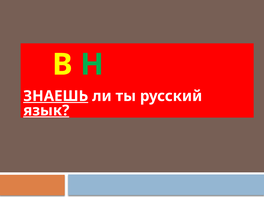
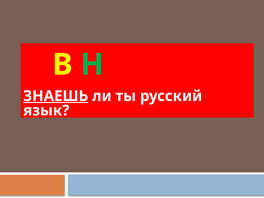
язык underline: present -> none
